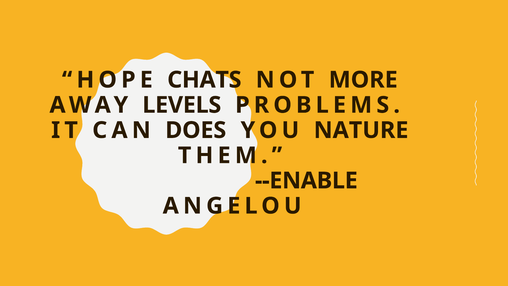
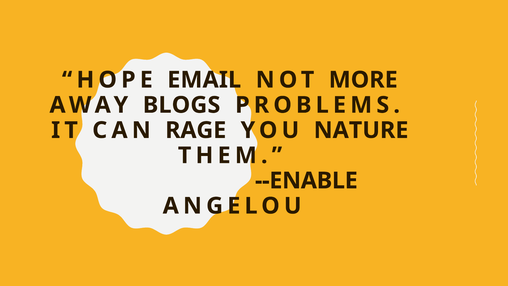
CHATS: CHATS -> EMAIL
LEVELS: LEVELS -> BLOGS
DOES: DOES -> RAGE
